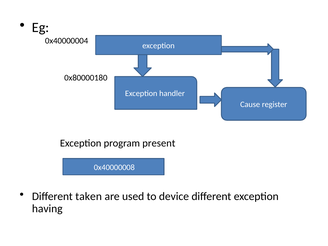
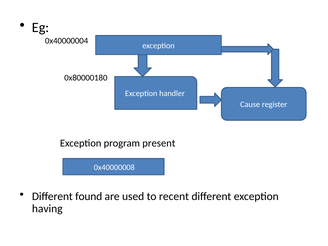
taken: taken -> found
device: device -> recent
